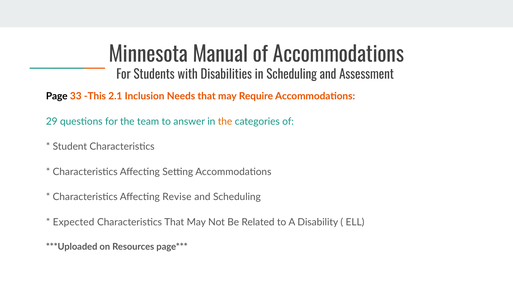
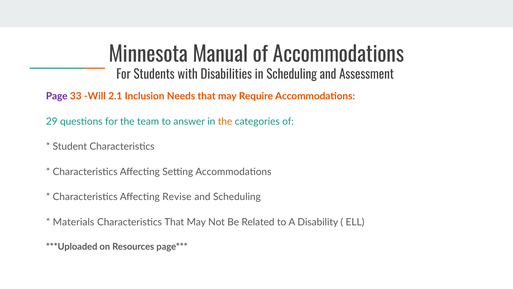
Page colour: black -> purple
This: This -> Will
Expected: Expected -> Materials
